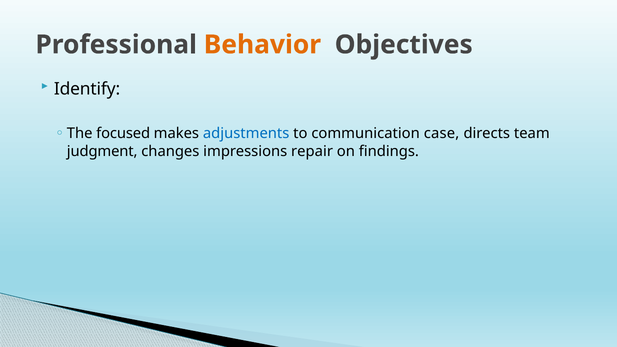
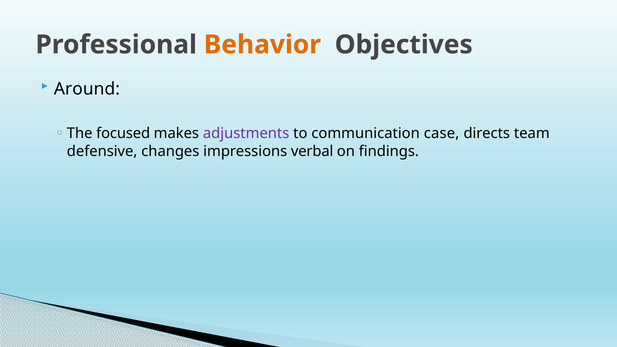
Identify: Identify -> Around
adjustments colour: blue -> purple
judgment: judgment -> defensive
repair: repair -> verbal
